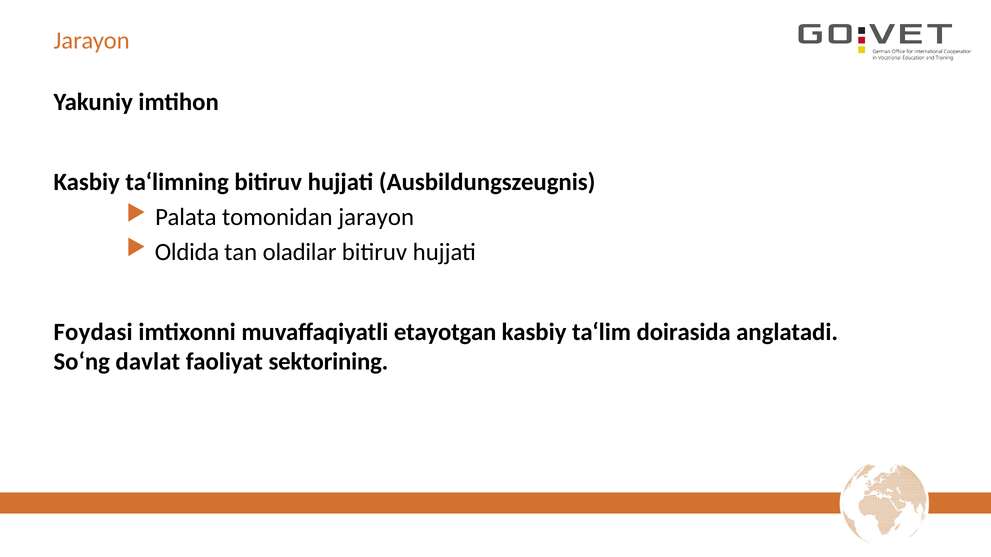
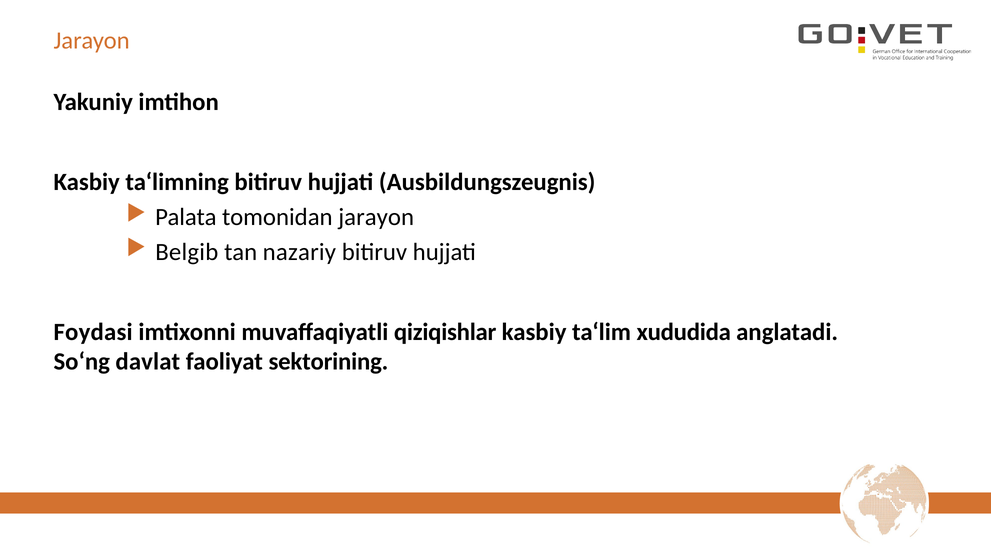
Oldida: Oldida -> Belgib
oladilar: oladilar -> nazariy
etayotgan: etayotgan -> qiziqishlar
doirasida: doirasida -> xududida
